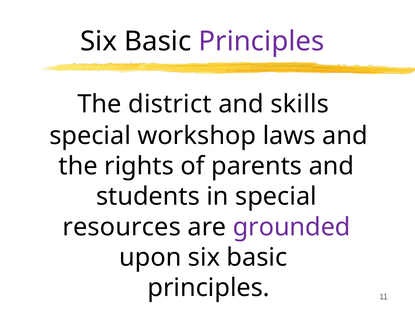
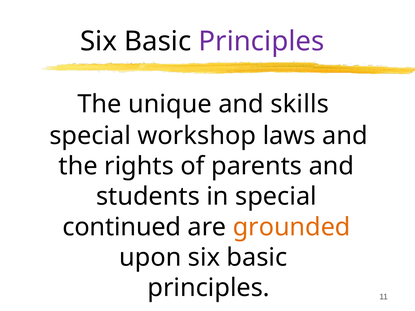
district: district -> unique
resources: resources -> continued
grounded colour: purple -> orange
